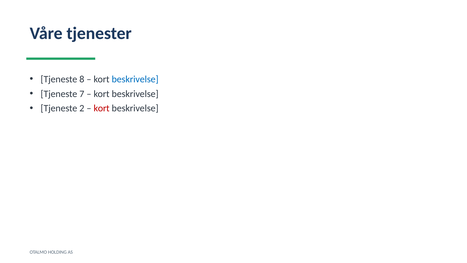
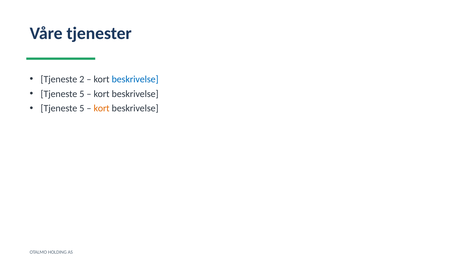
8: 8 -> 2
7 at (82, 94): 7 -> 5
2 at (82, 108): 2 -> 5
kort at (102, 108) colour: red -> orange
